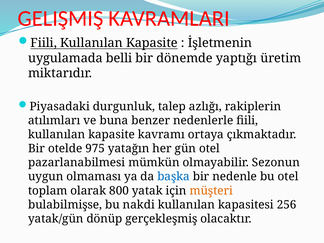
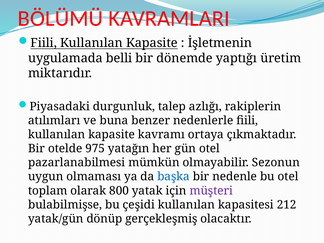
GELIŞMIŞ: GELIŞMIŞ -> BÖLÜMÜ
müşteri colour: orange -> purple
nakdi: nakdi -> çeşidi
256: 256 -> 212
